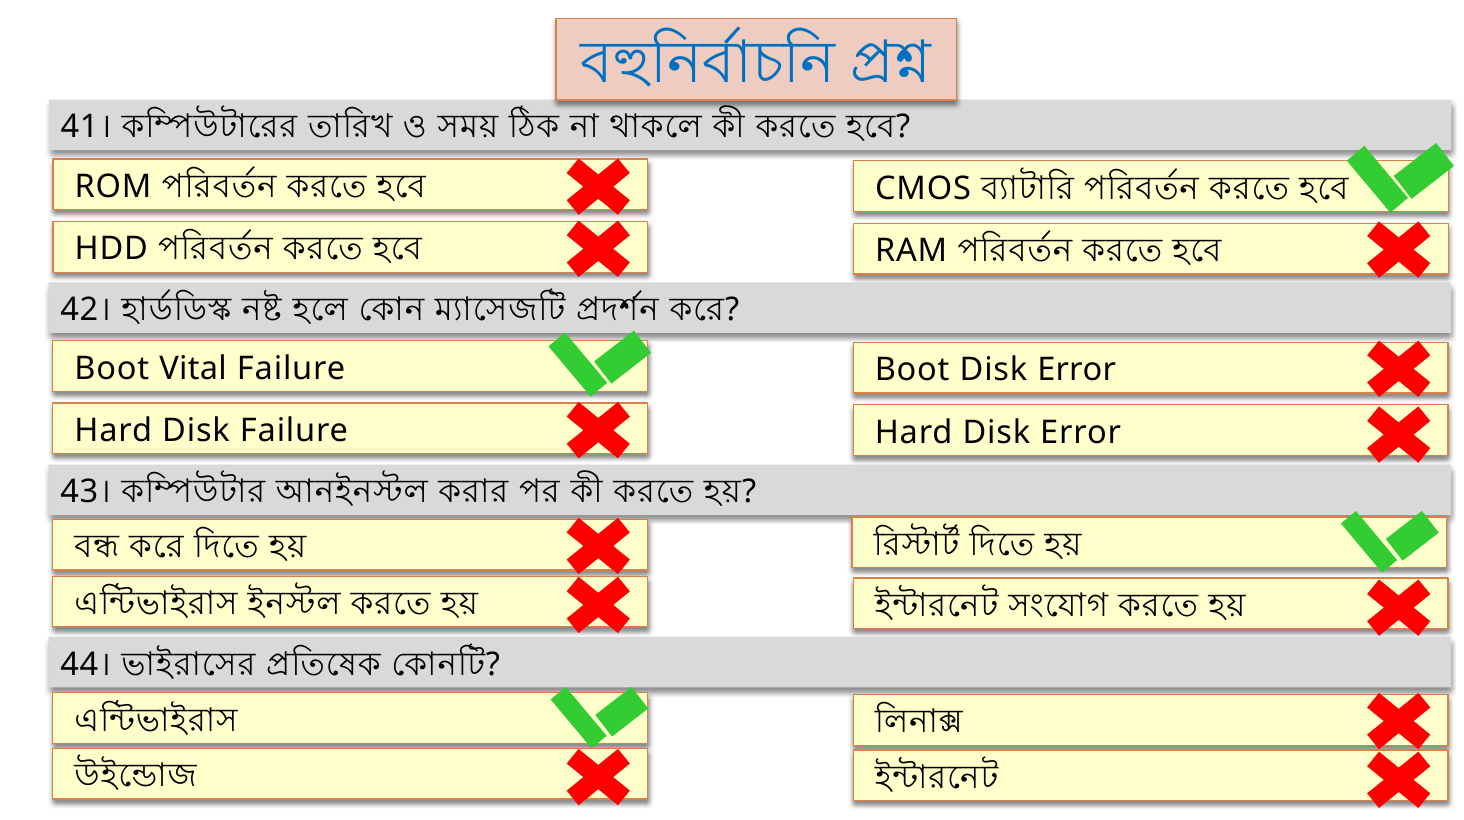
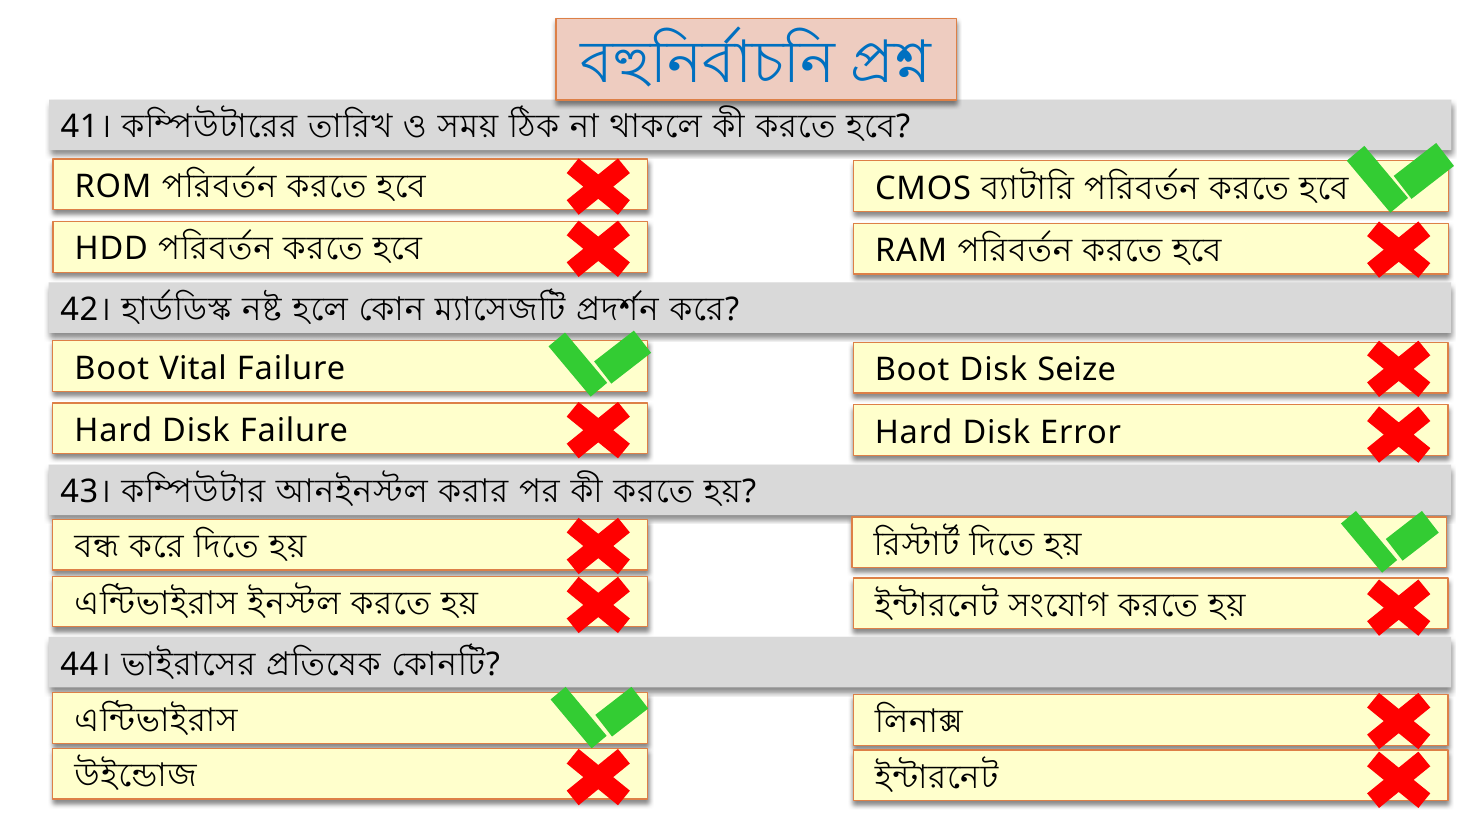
Boot Disk Error: Error -> Seize
